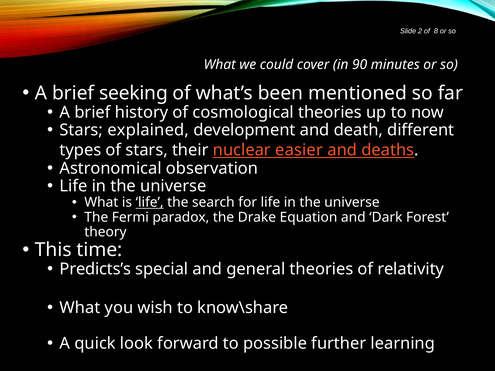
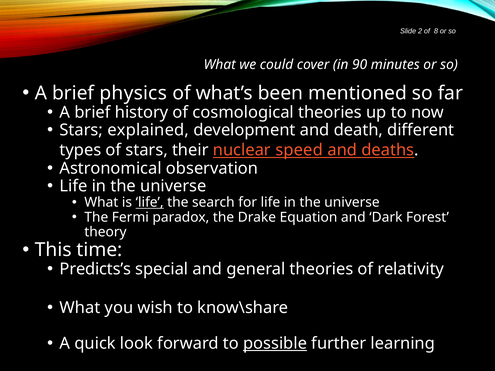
seeking: seeking -> physics
easier: easier -> speed
possible underline: none -> present
